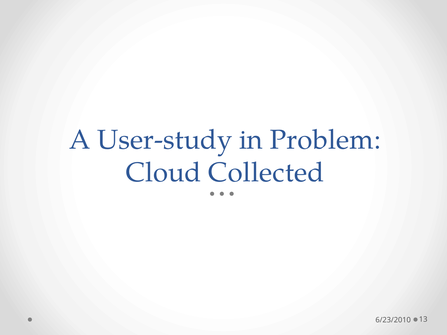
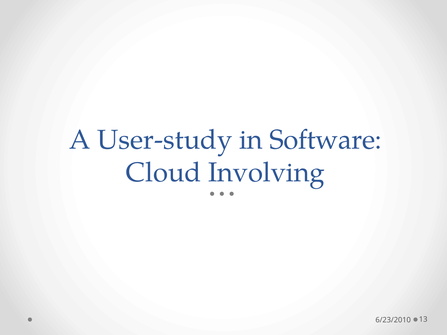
Problem: Problem -> Software
Collected: Collected -> Involving
